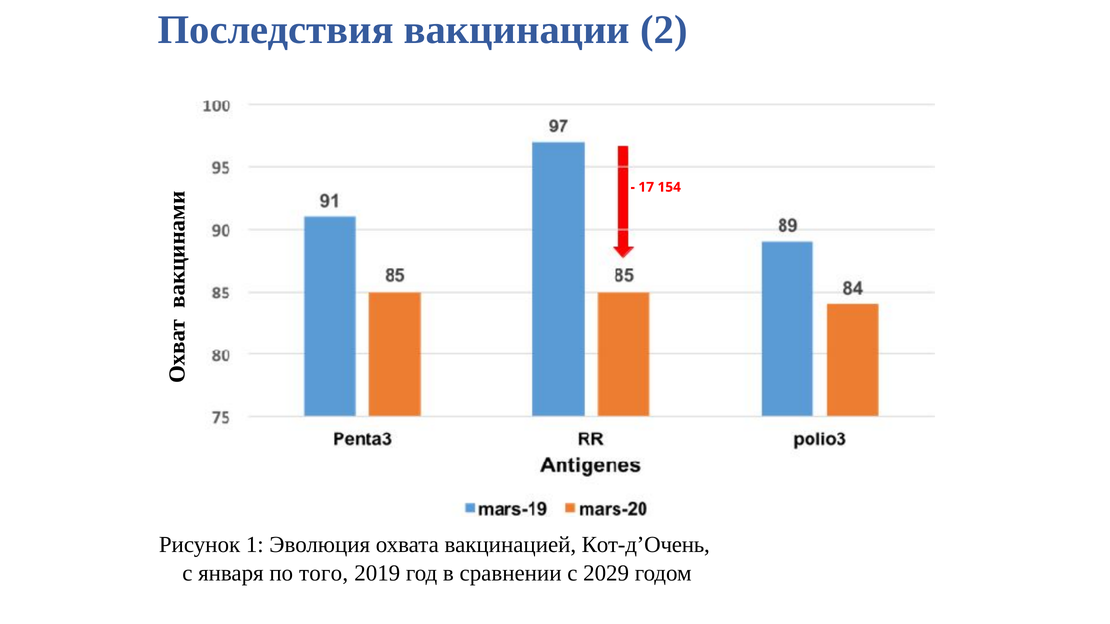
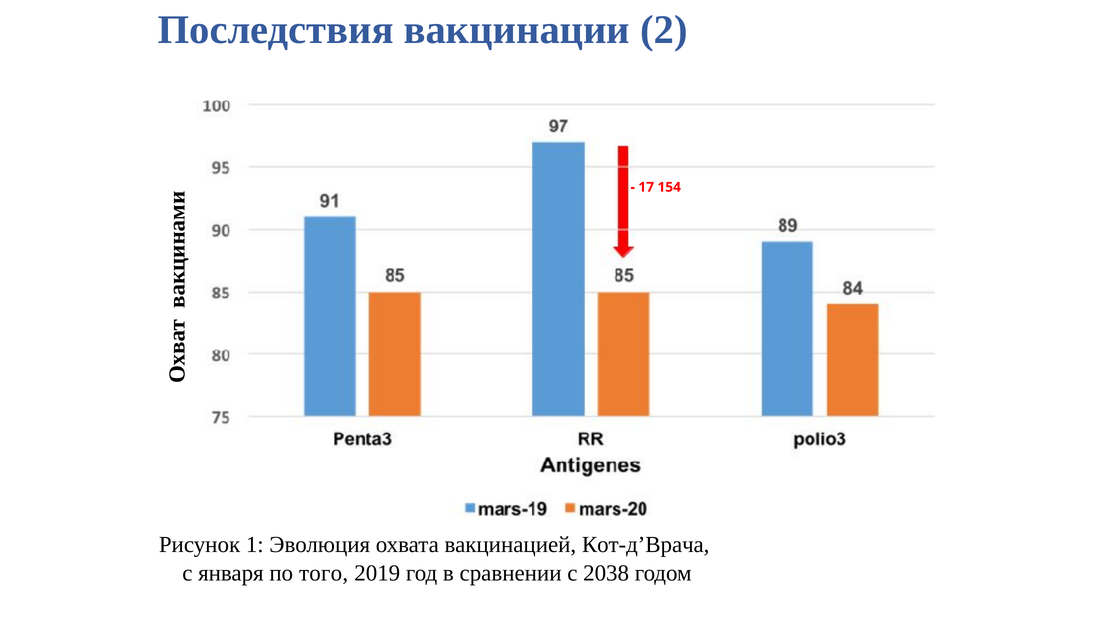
Кот-д’Очень: Кот-д’Очень -> Кот-д’Врача
2029: 2029 -> 2038
